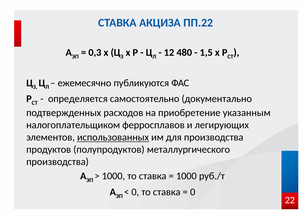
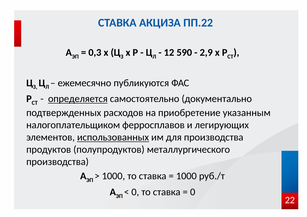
480: 480 -> 590
1,5: 1,5 -> 2,9
определяется underline: none -> present
